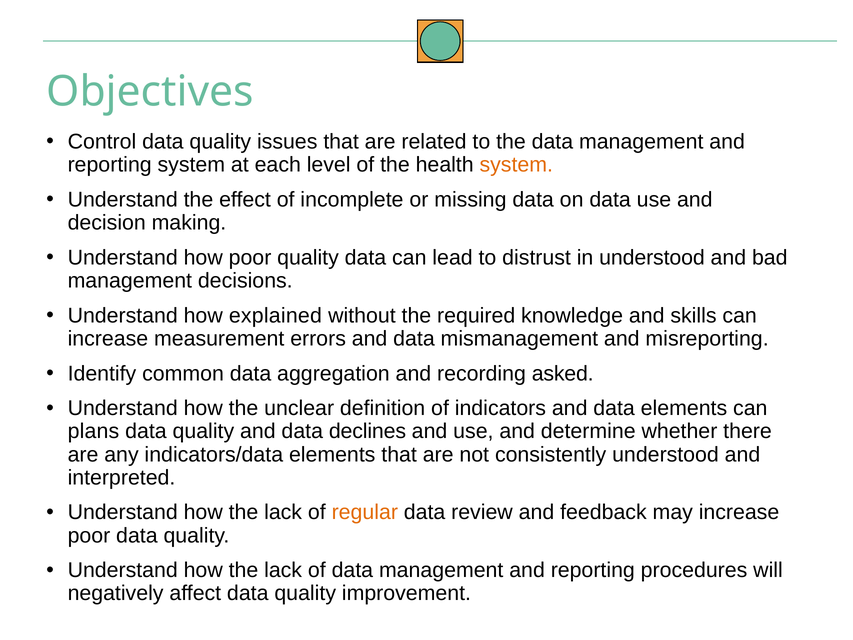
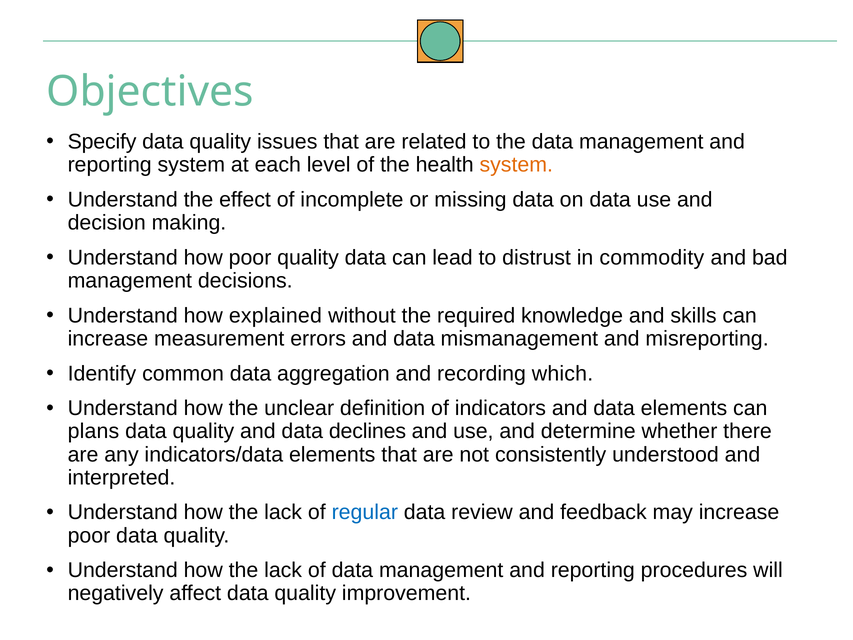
Control: Control -> Specify
in understood: understood -> commodity
asked: asked -> which
regular colour: orange -> blue
